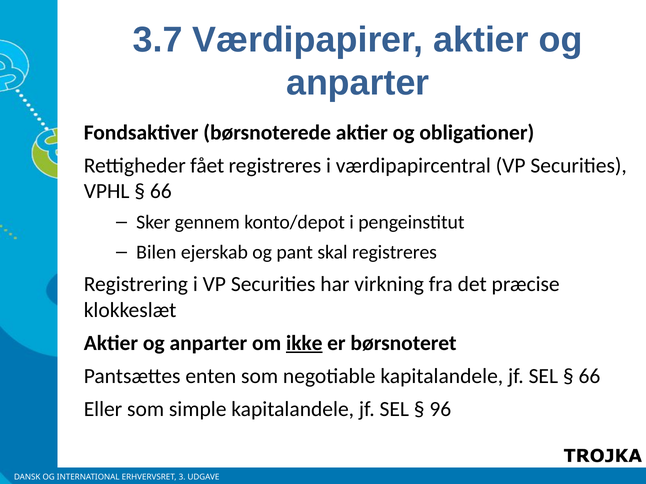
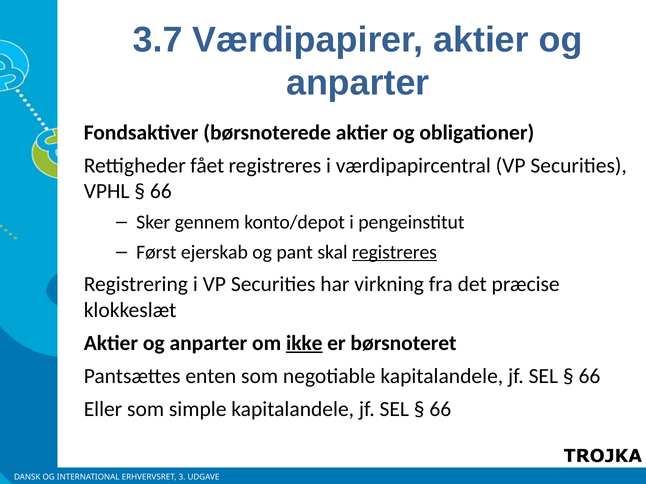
Bilen: Bilen -> Først
registreres at (395, 252) underline: none -> present
96 at (440, 409): 96 -> 66
